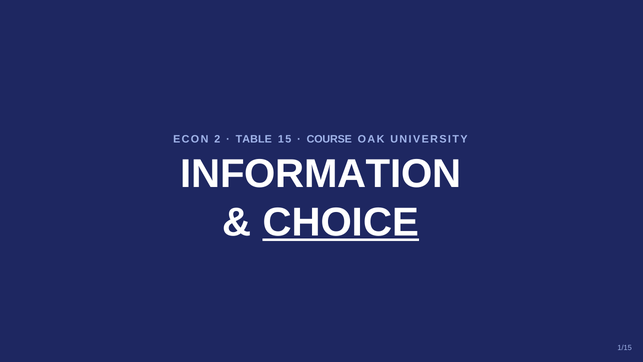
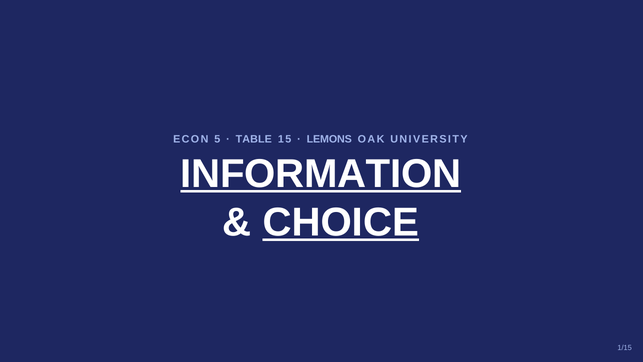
2: 2 -> 5
COURSE: COURSE -> LEMONS
INFORMATION underline: none -> present
